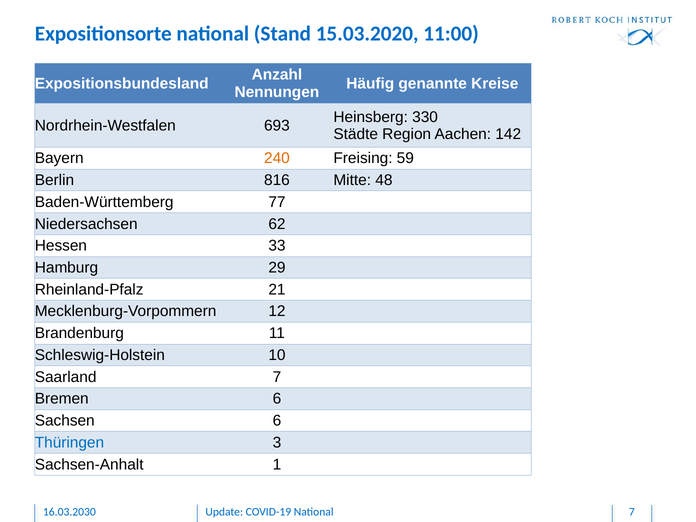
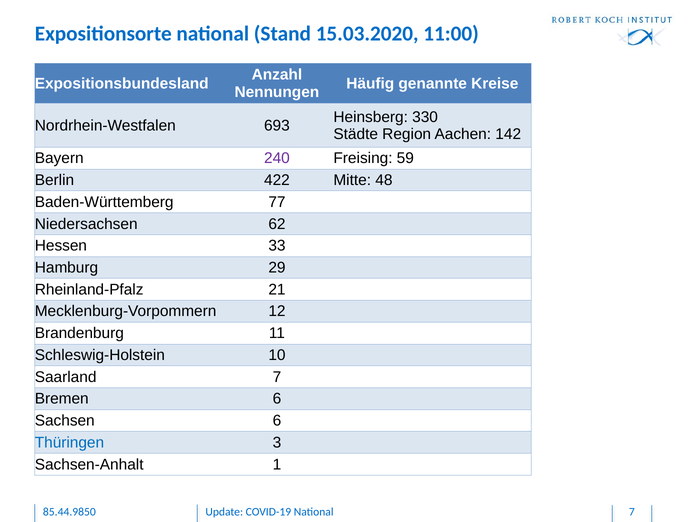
240 colour: orange -> purple
816: 816 -> 422
16.03.2030: 16.03.2030 -> 85.44.9850
